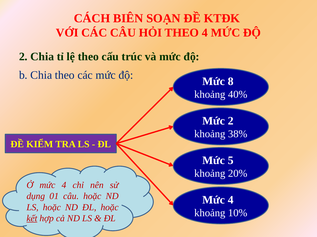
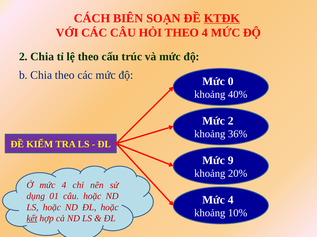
KTĐK underline: none -> present
8: 8 -> 0
38%: 38% -> 36%
5: 5 -> 9
